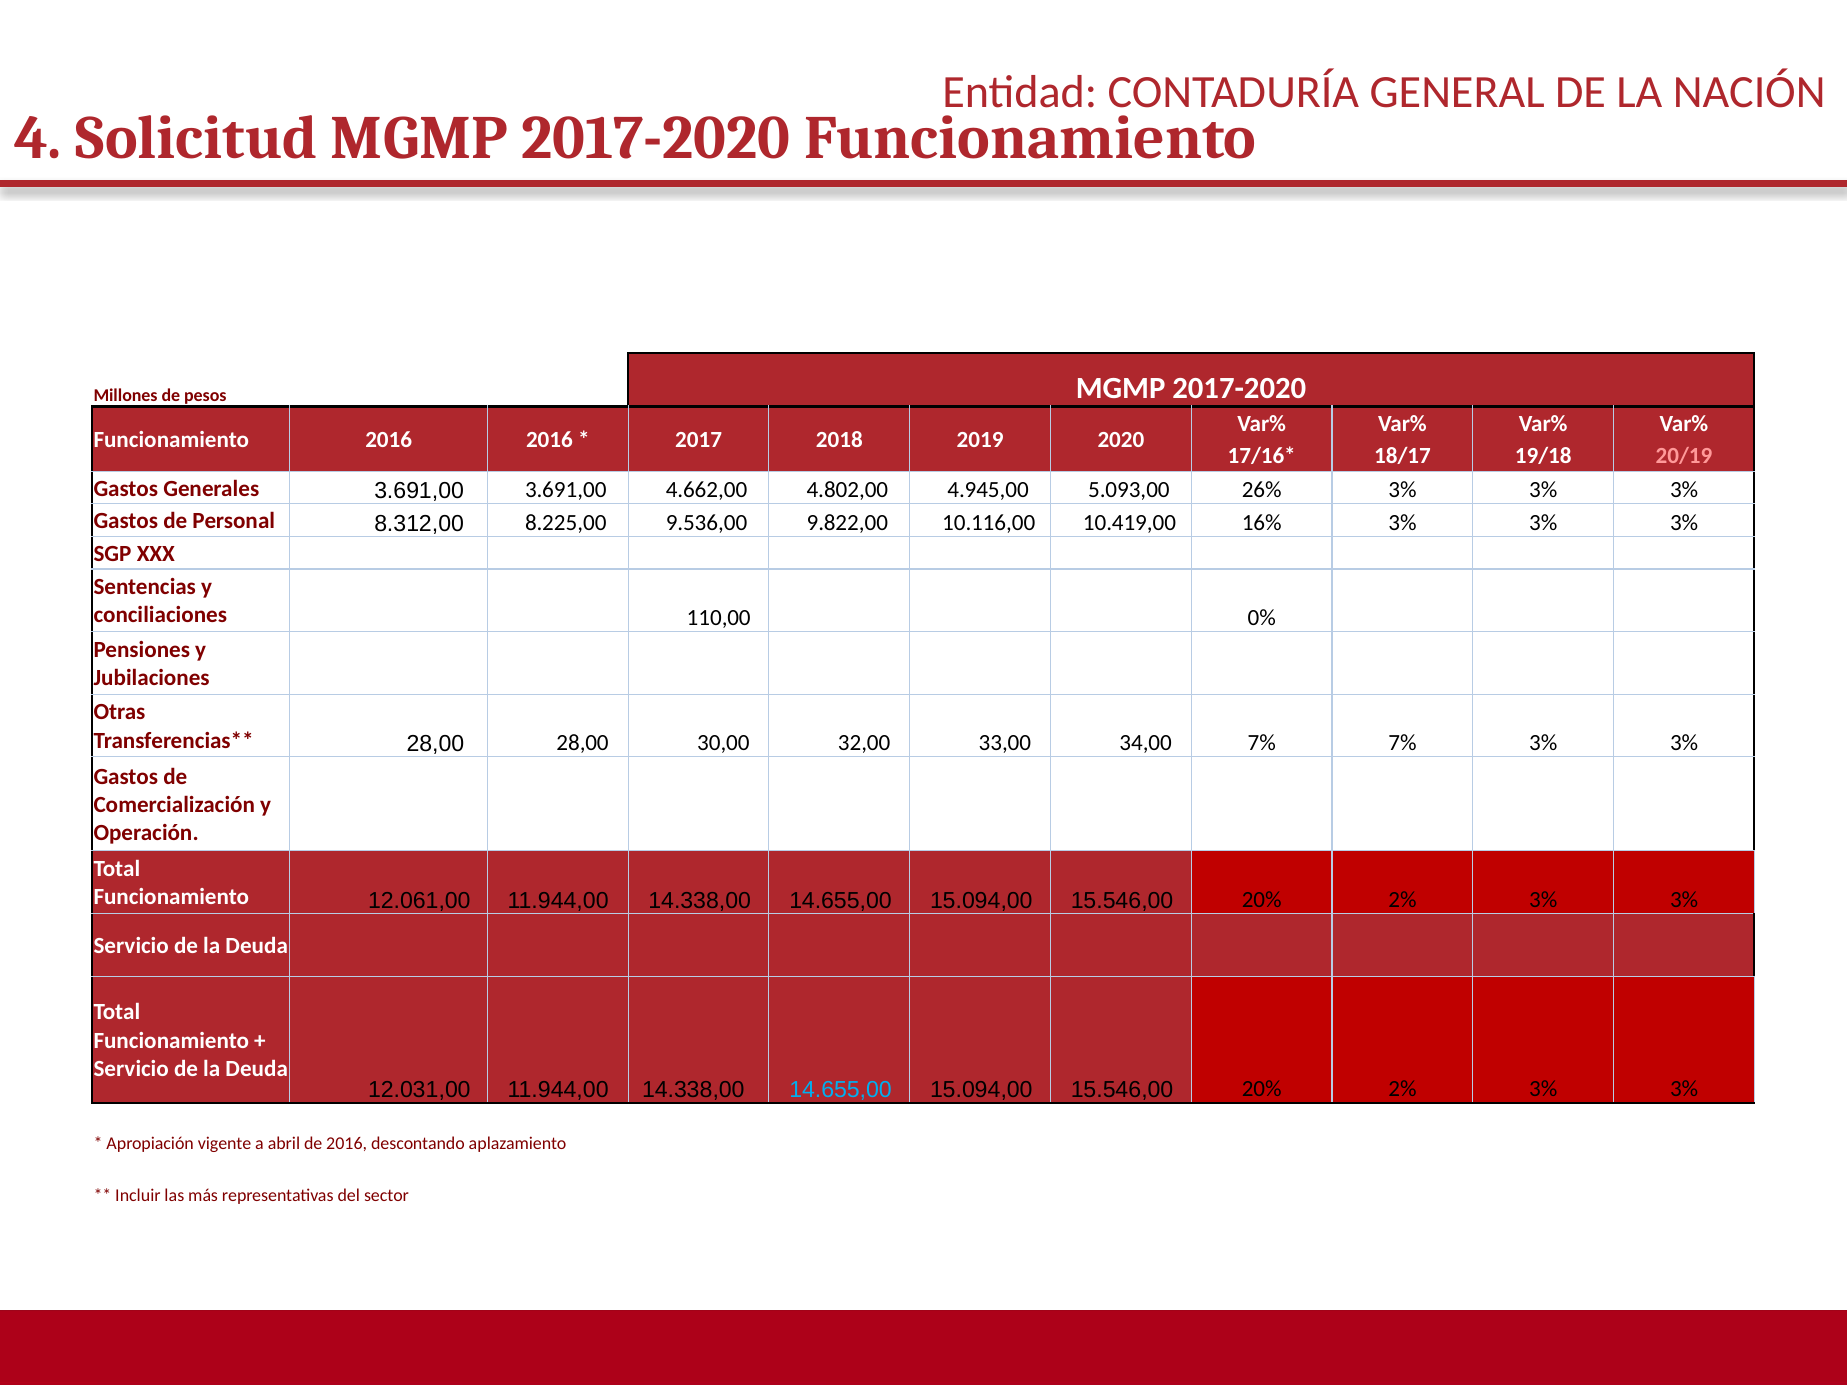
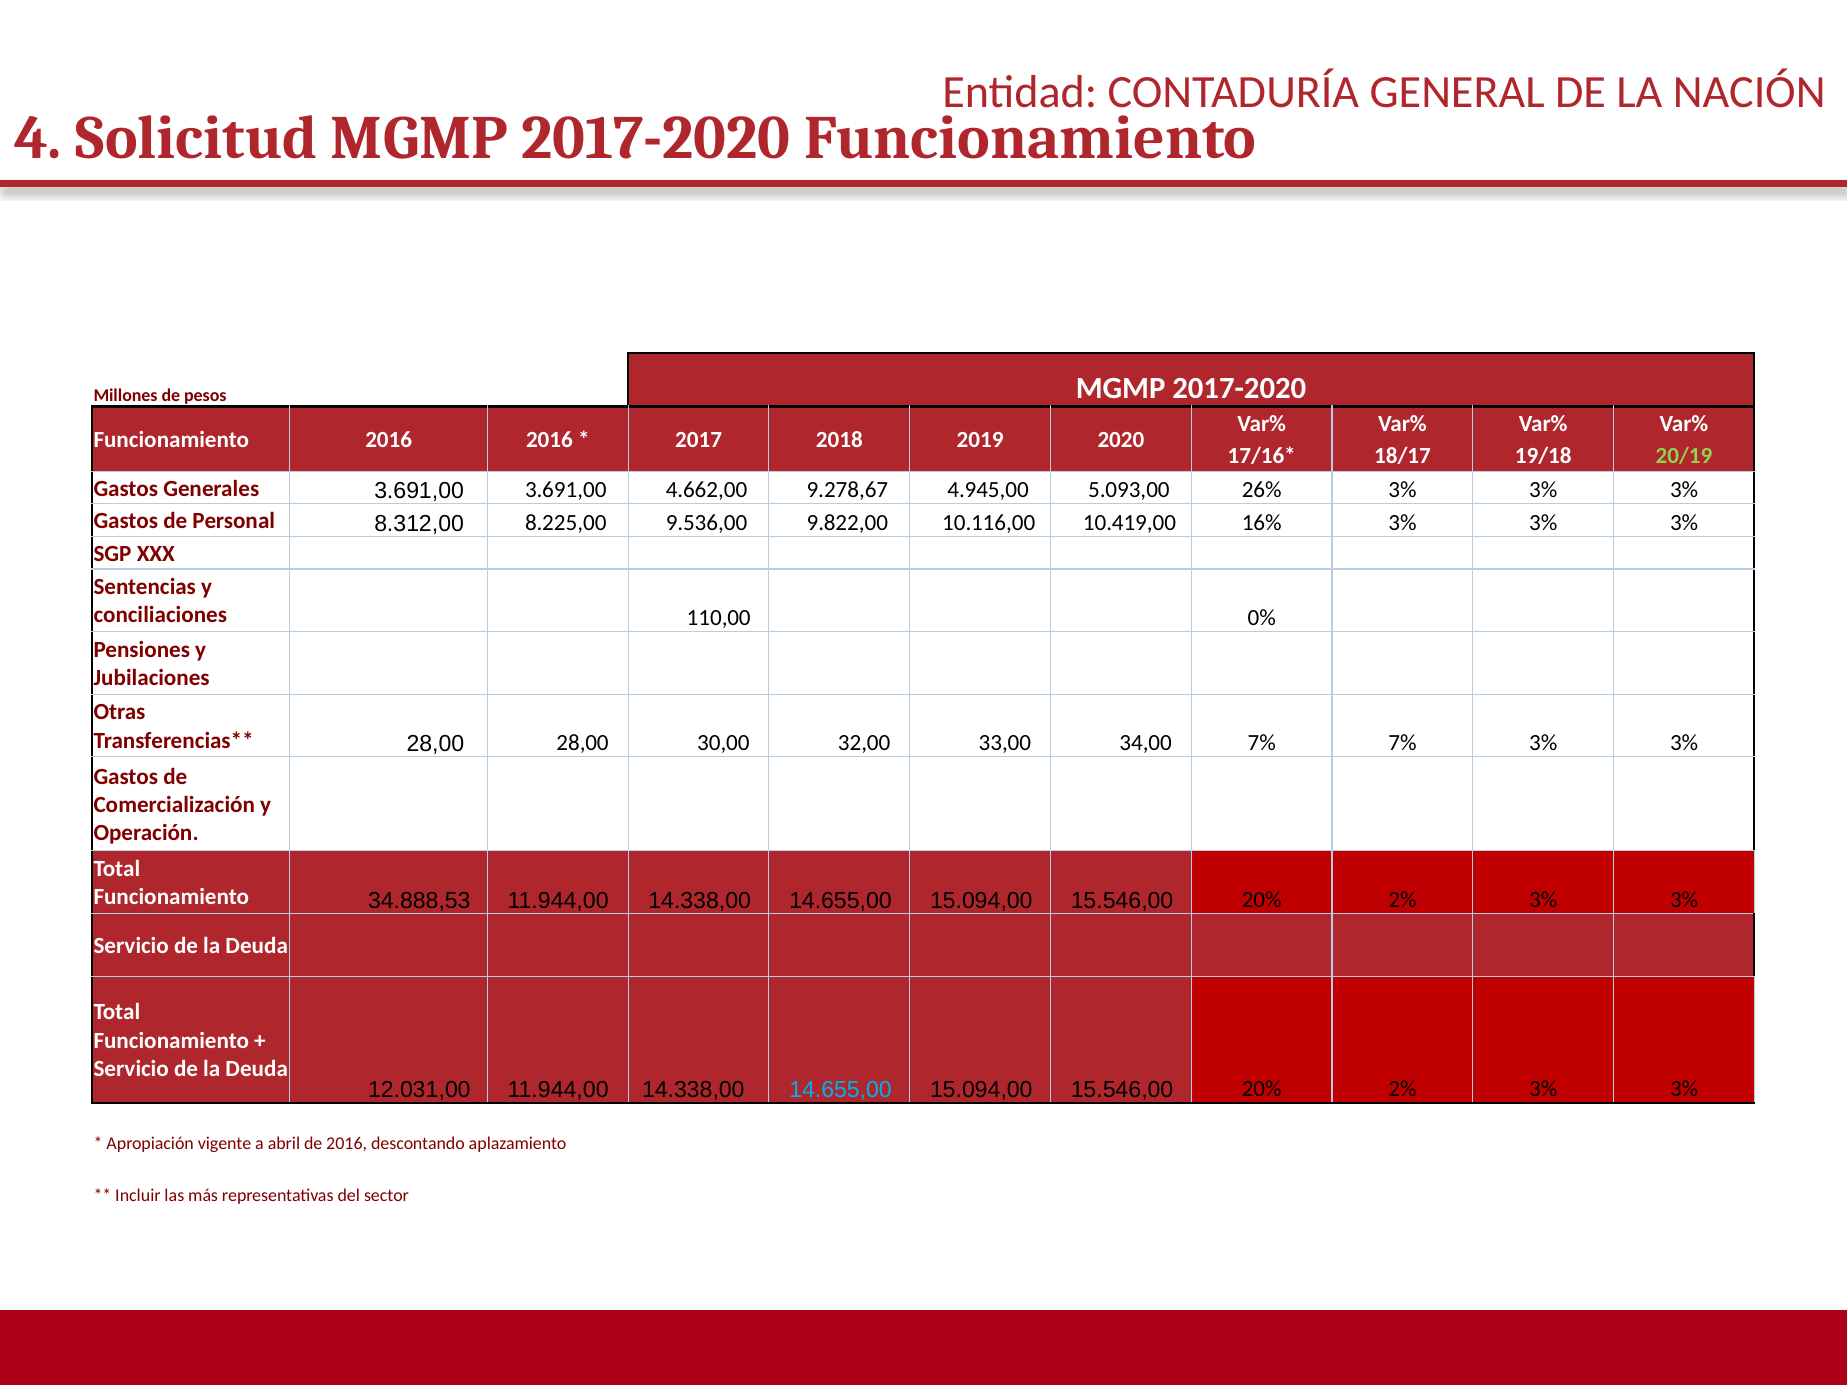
20/19 colour: pink -> light green
4.802,00: 4.802,00 -> 9.278,67
12.061,00: 12.061,00 -> 34.888,53
